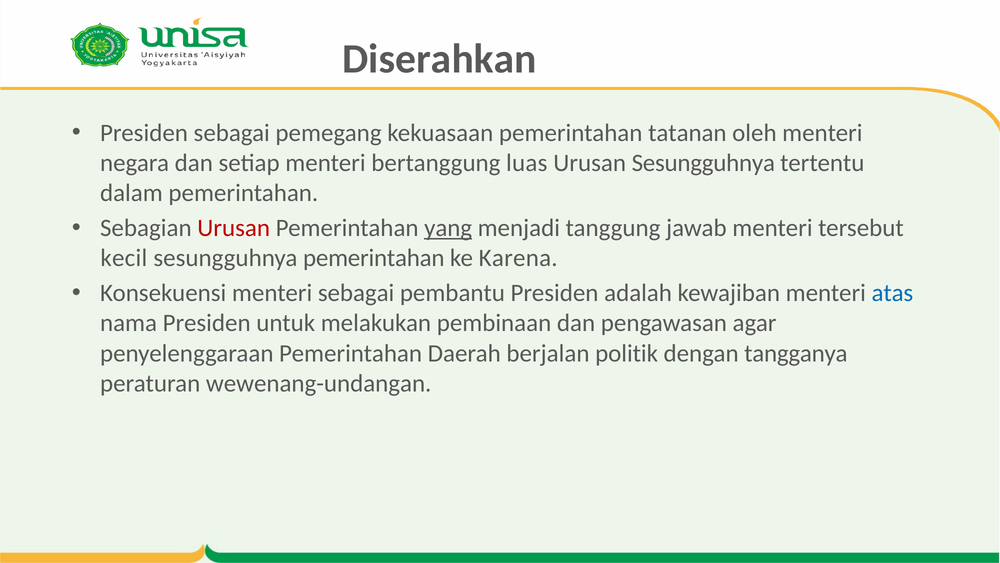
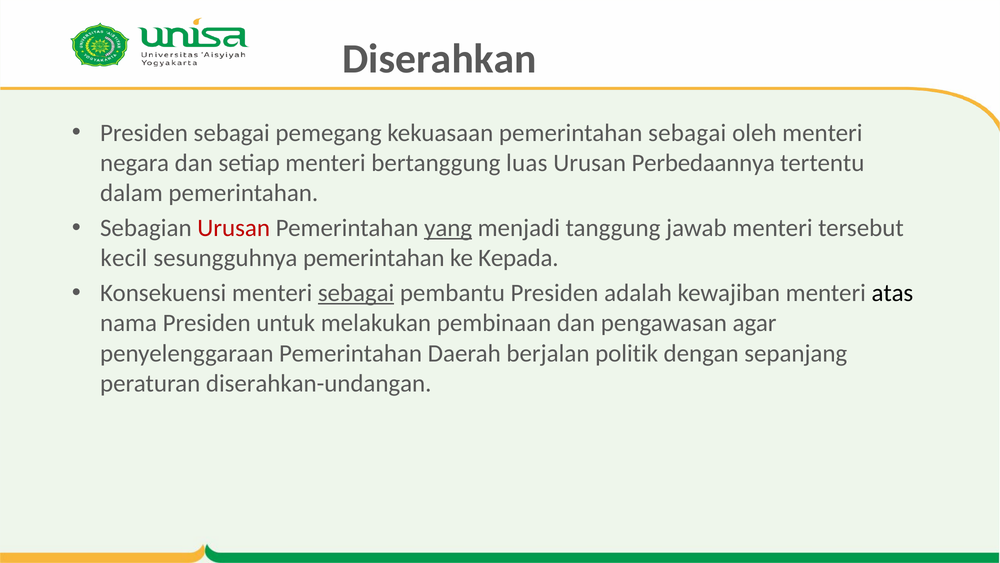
pemerintahan tatanan: tatanan -> sebagai
Urusan Sesungguhnya: Sesungguhnya -> Perbedaannya
Karena: Karena -> Kepada
sebagai at (356, 293) underline: none -> present
atas colour: blue -> black
tangganya: tangganya -> sepanjang
wewenang-undangan: wewenang-undangan -> diserahkan-undangan
